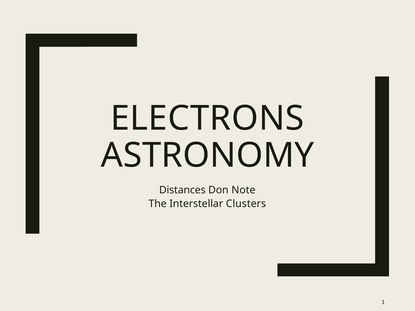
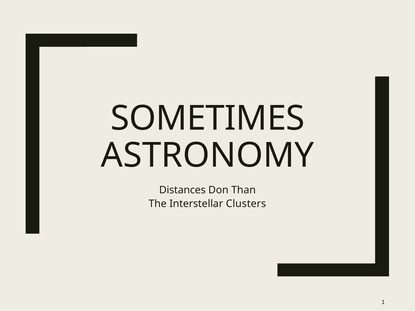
ELECTRONS: ELECTRONS -> SOMETIMES
Note: Note -> Than
